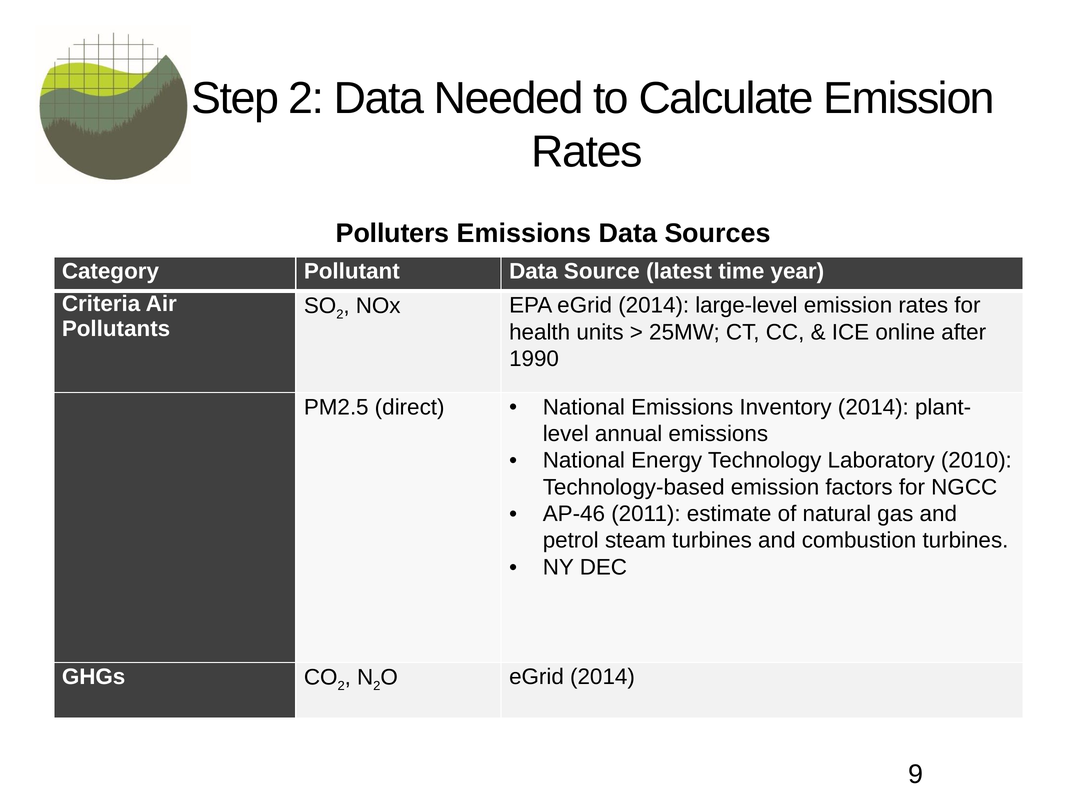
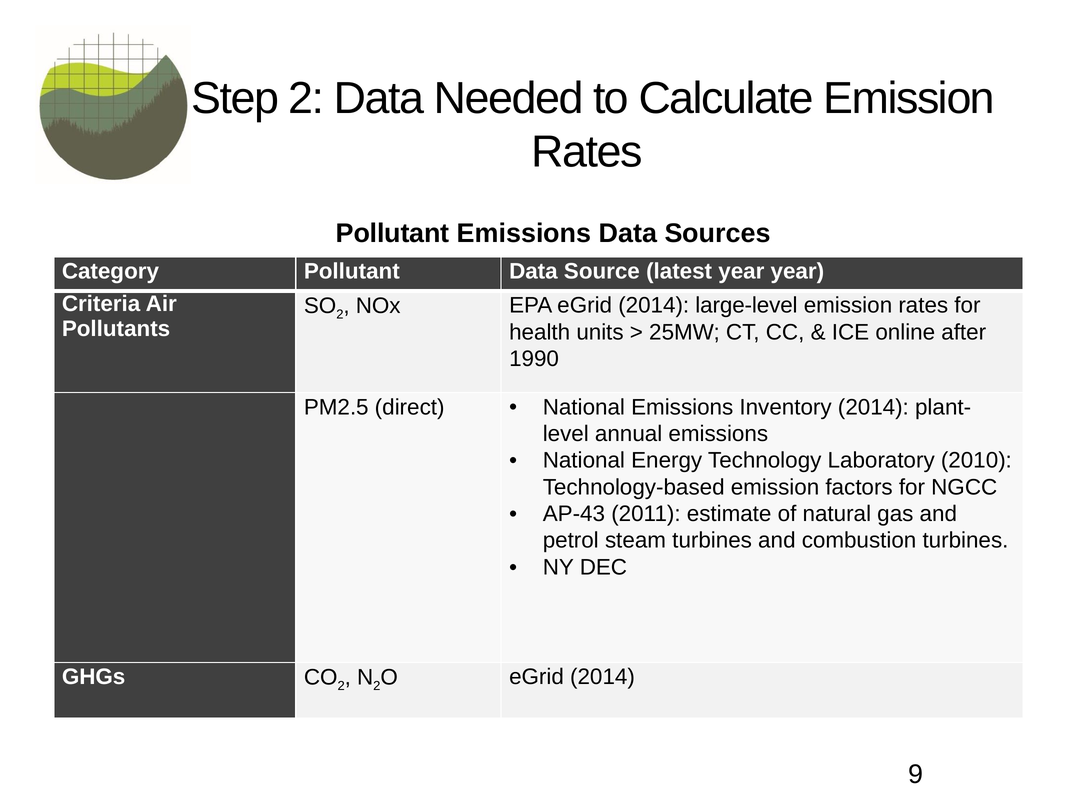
Polluters at (393, 233): Polluters -> Pollutant
latest time: time -> year
AP-46: AP-46 -> AP-43
